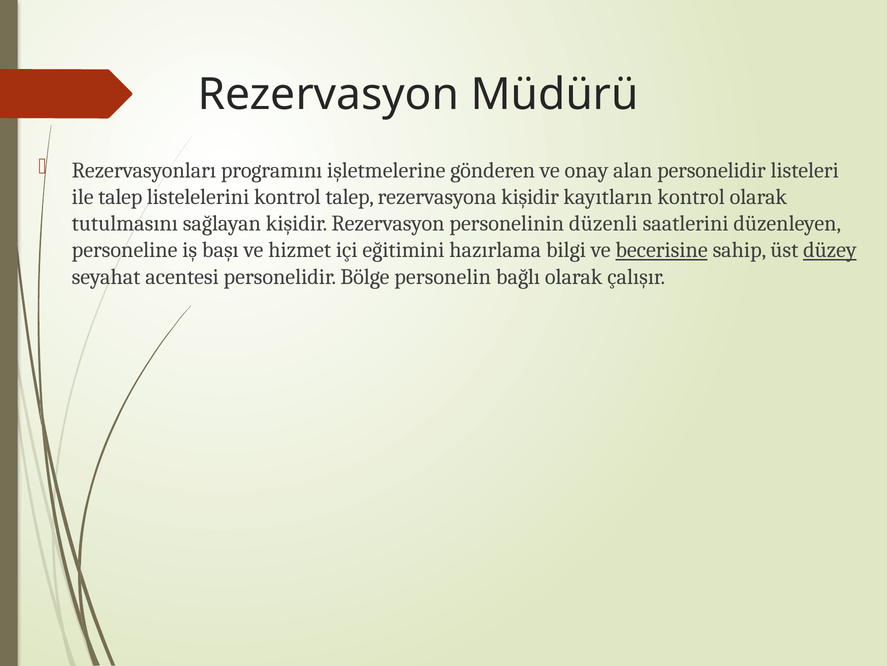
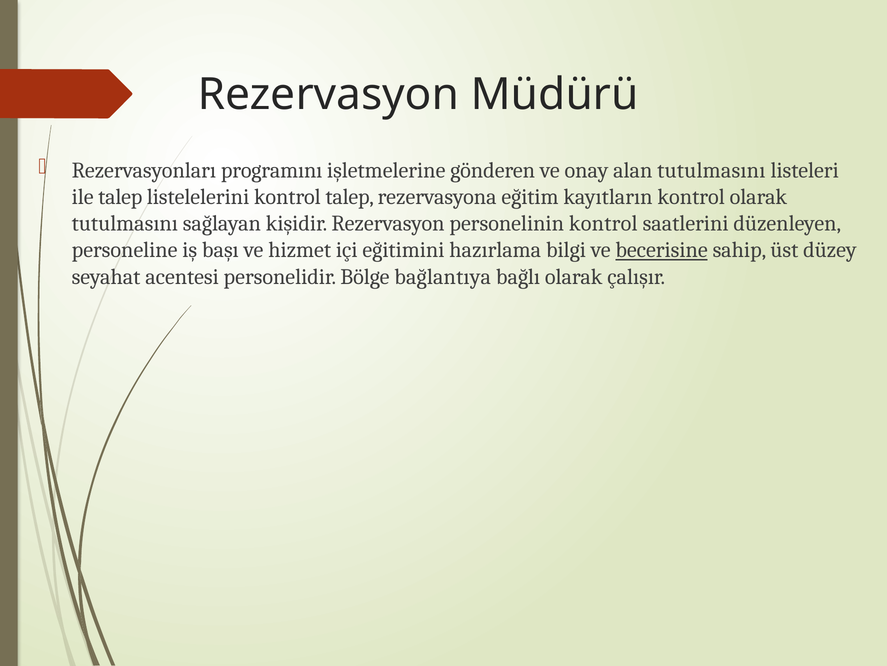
alan personelidir: personelidir -> tutulmasını
rezervasyona kişidir: kişidir -> eğitim
personelinin düzenli: düzenli -> kontrol
düzey underline: present -> none
personelin: personelin -> bağlantıya
